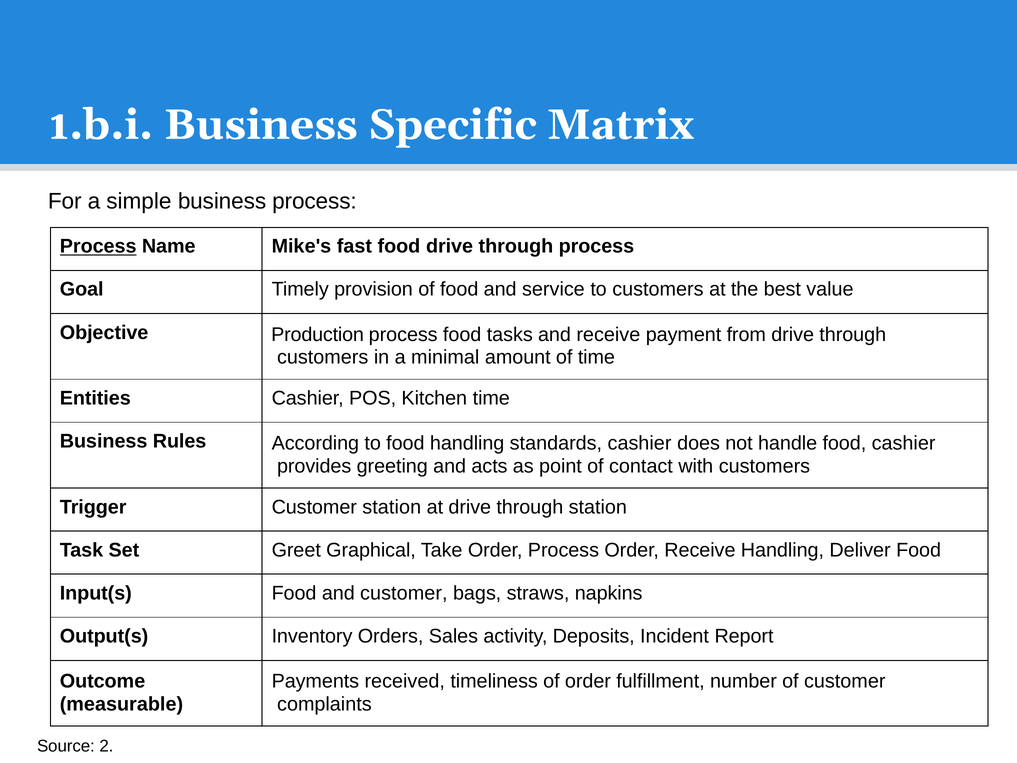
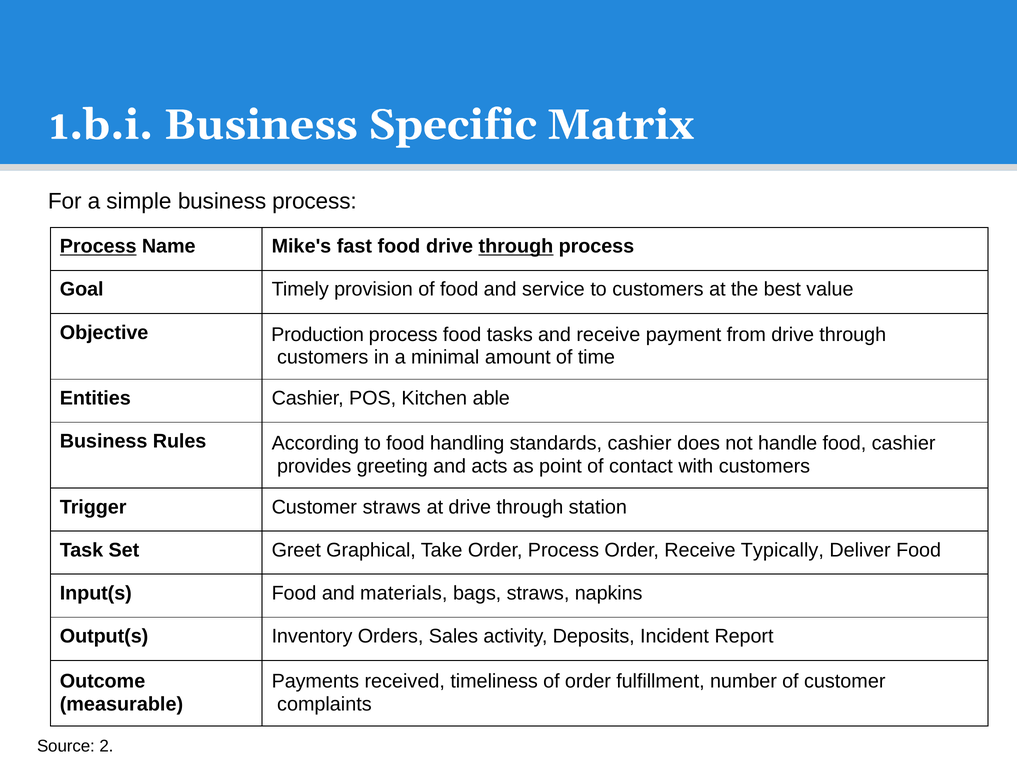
through at (516, 246) underline: none -> present
Kitchen time: time -> able
Customer station: station -> straws
Receive Handling: Handling -> Typically
and customer: customer -> materials
